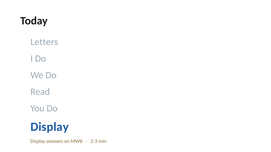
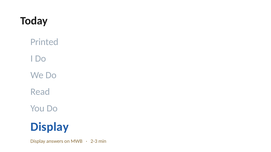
Letters: Letters -> Printed
